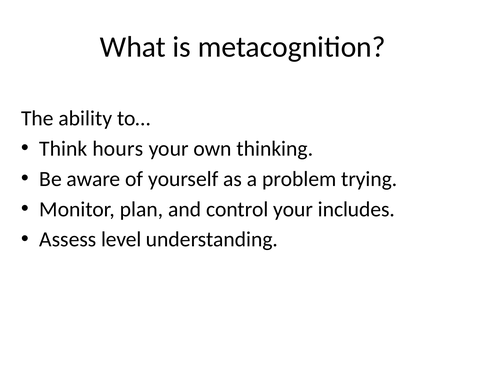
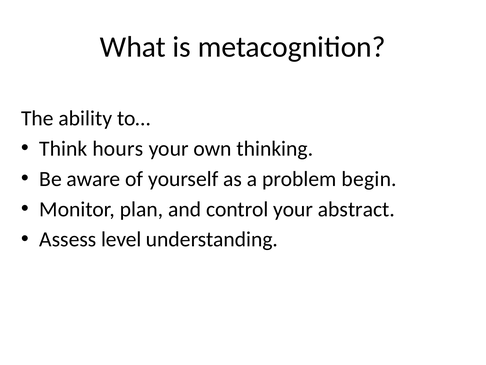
trying: trying -> begin
includes: includes -> abstract
